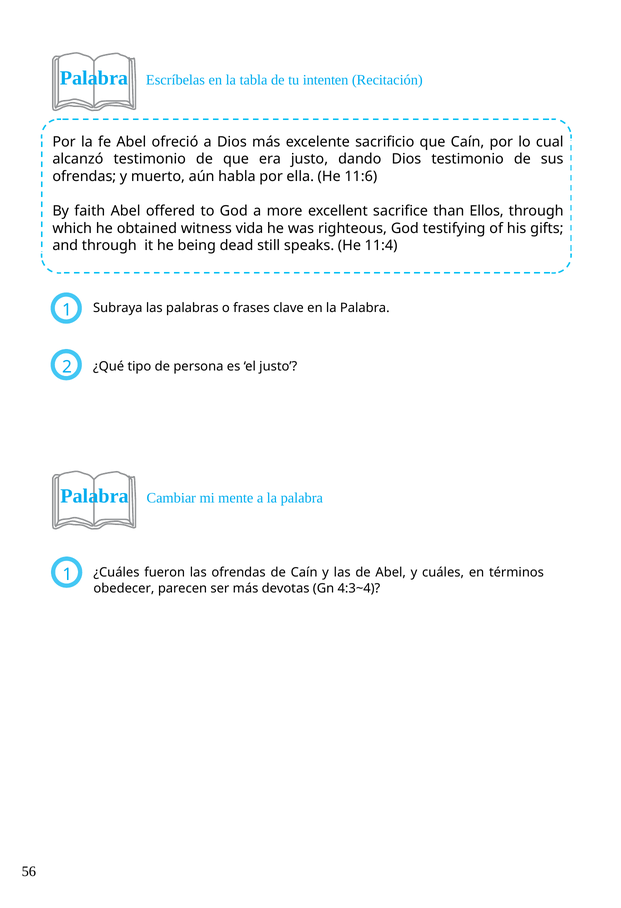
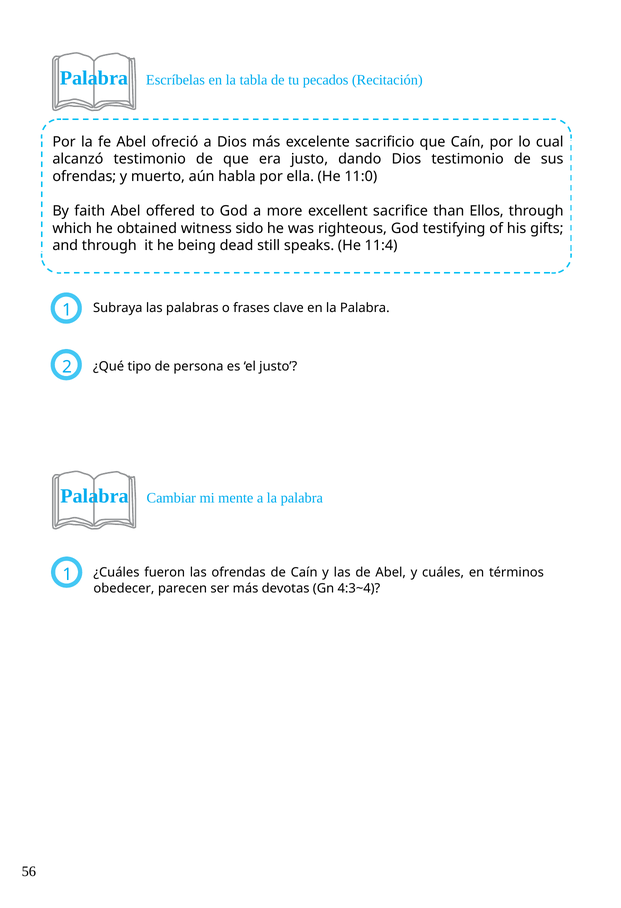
intenten: intenten -> pecados
11:6: 11:6 -> 11:0
vida: vida -> sido
